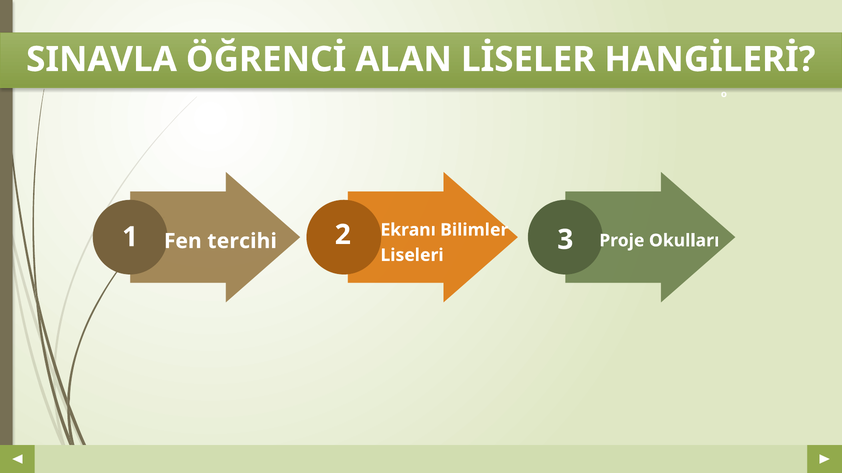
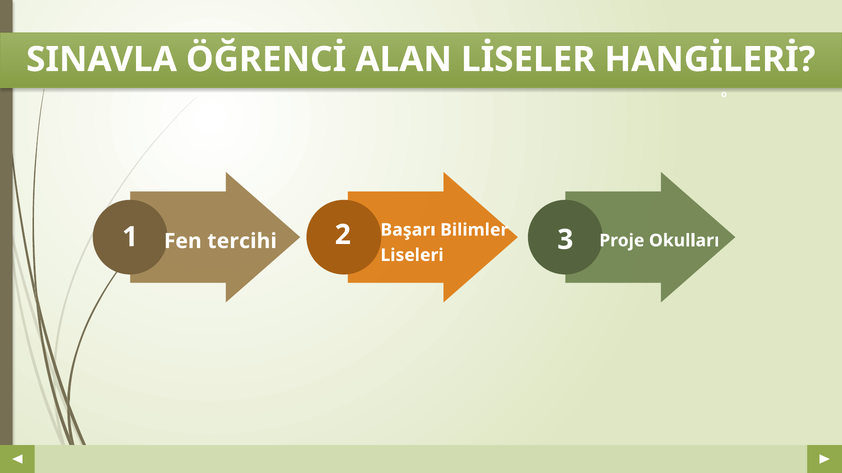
Ekranı: Ekranı -> Başarı
